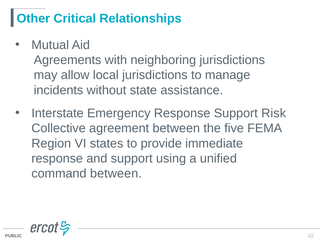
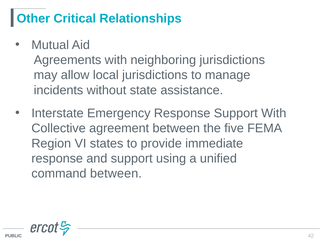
Support Risk: Risk -> With
